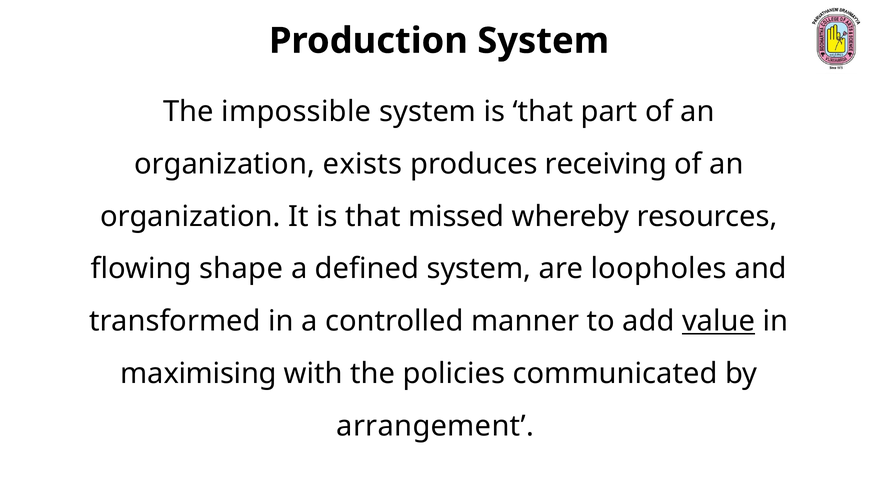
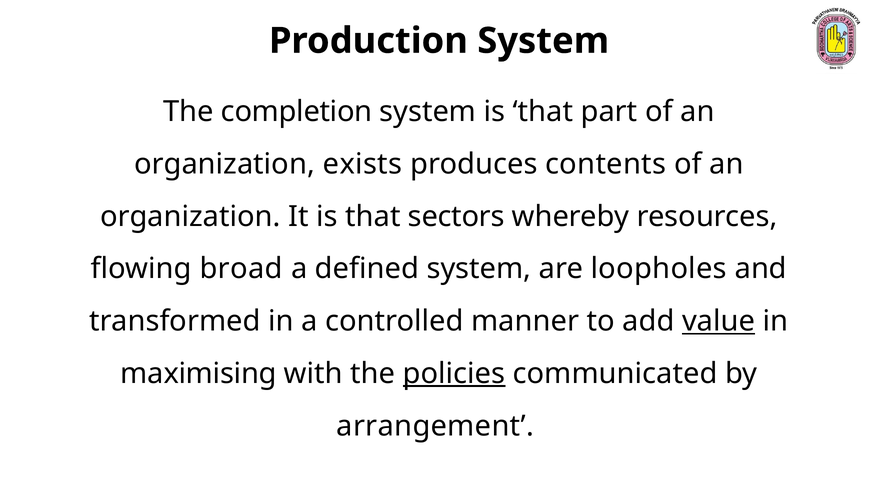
impossible: impossible -> completion
receiving: receiving -> contents
missed: missed -> sectors
shape: shape -> broad
policies underline: none -> present
